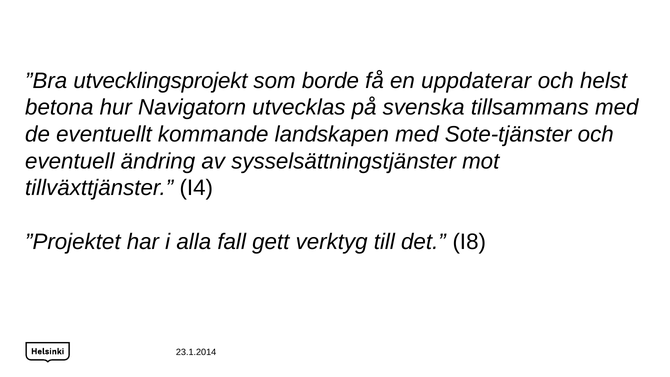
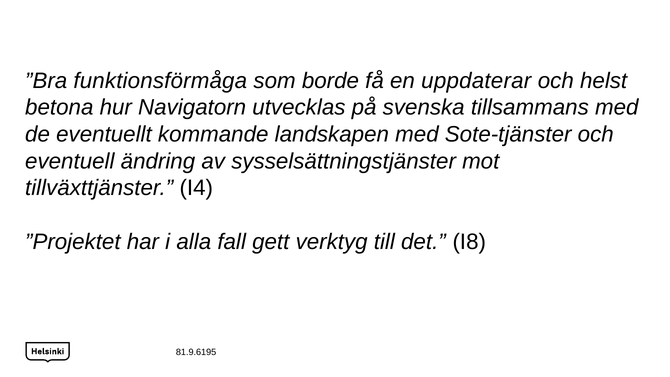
utvecklingsprojekt: utvecklingsprojekt -> funktionsförmåga
23.1.2014: 23.1.2014 -> 81.9.6195
